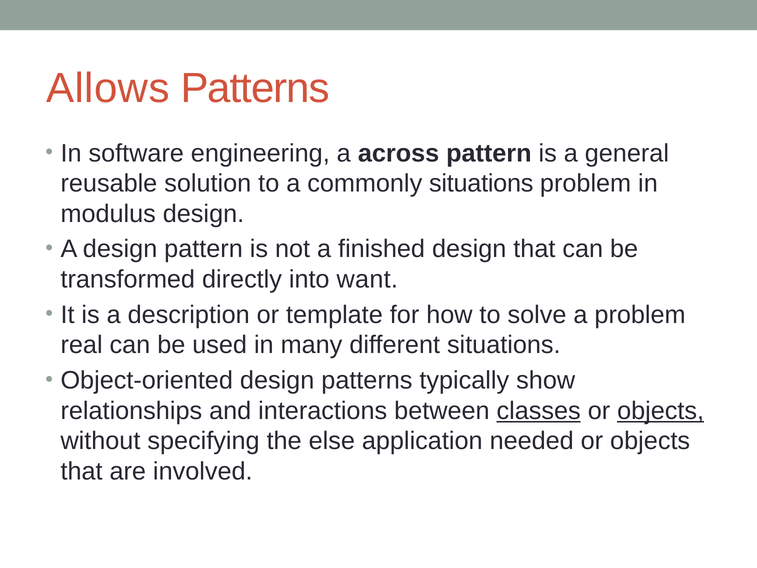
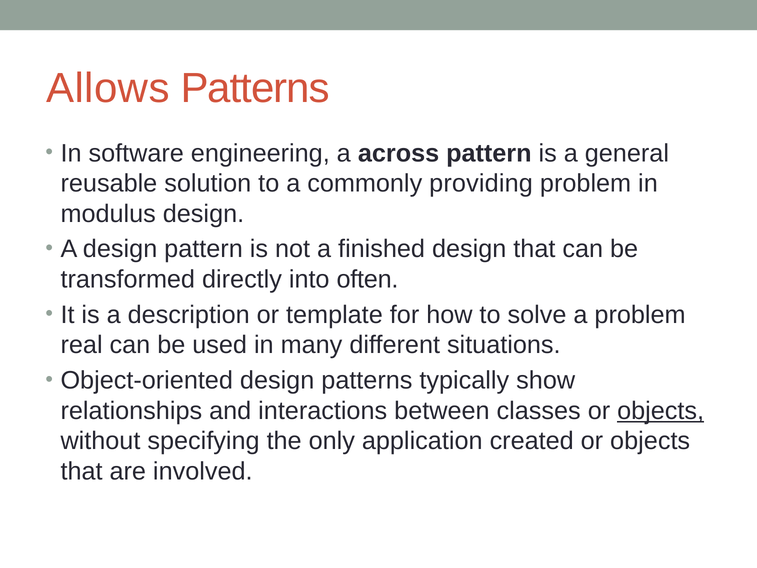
commonly situations: situations -> providing
want: want -> often
classes underline: present -> none
else: else -> only
needed: needed -> created
